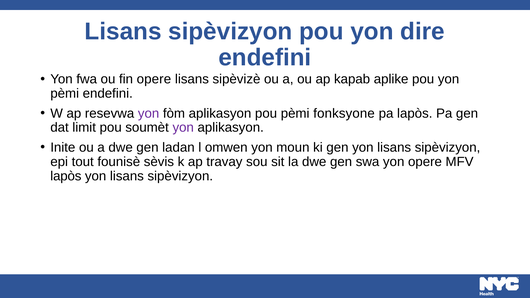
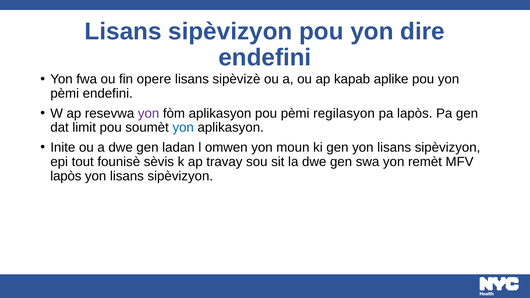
fonksyone: fonksyone -> regilasyon
yon at (183, 128) colour: purple -> blue
yon opere: opere -> remèt
